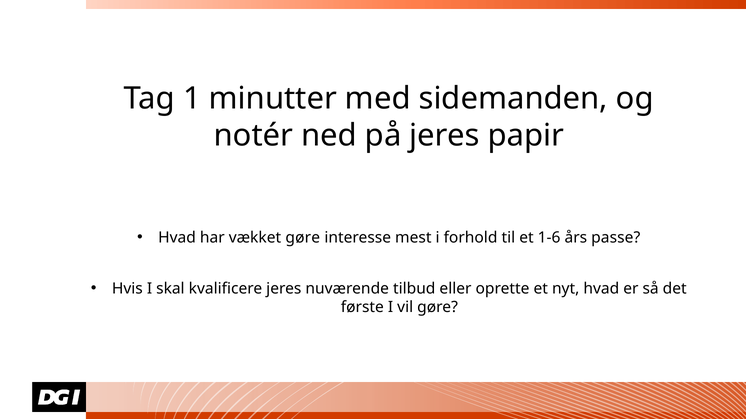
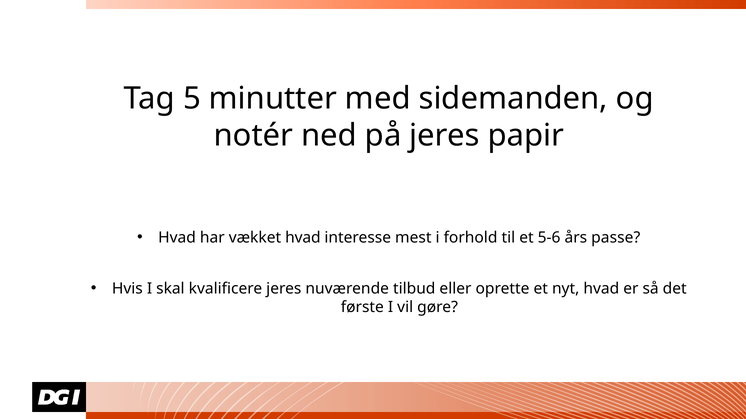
1: 1 -> 5
vækket gøre: gøre -> hvad
1-6: 1-6 -> 5-6
